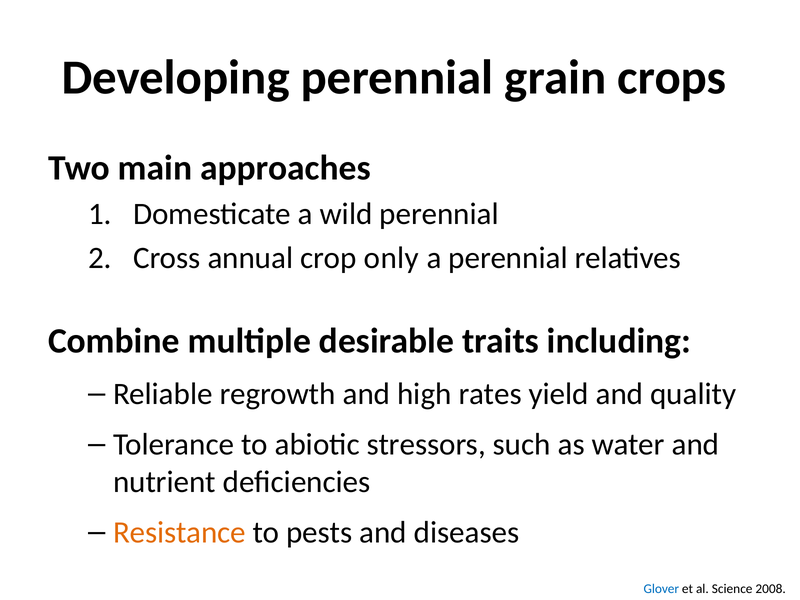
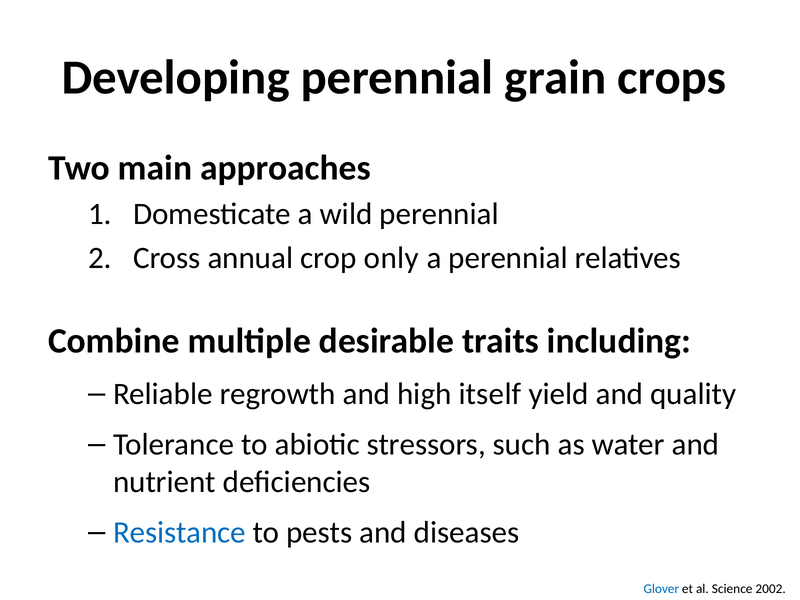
rates: rates -> itself
Resistance colour: orange -> blue
2008: 2008 -> 2002
